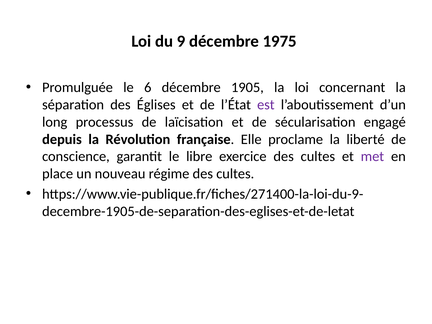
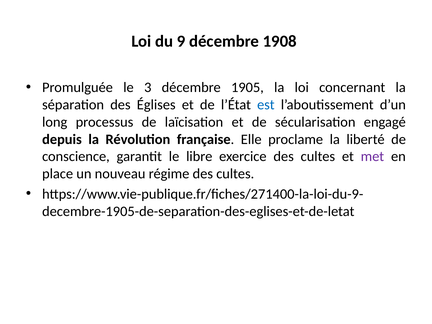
1975: 1975 -> 1908
6: 6 -> 3
est colour: purple -> blue
